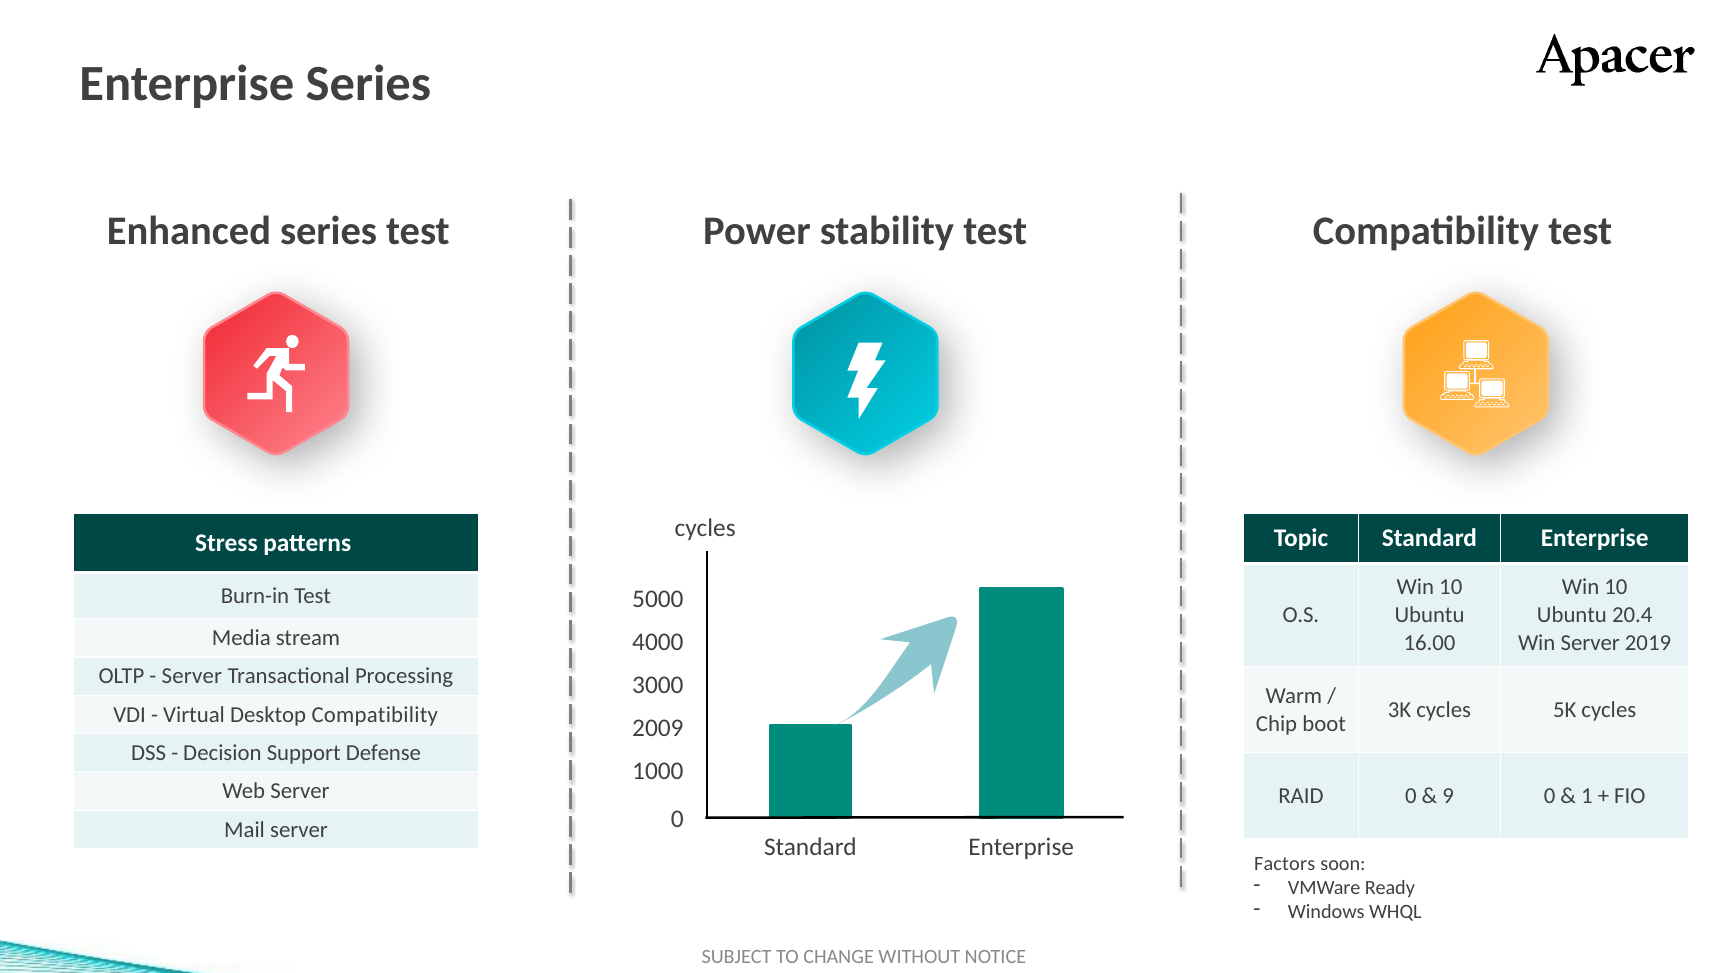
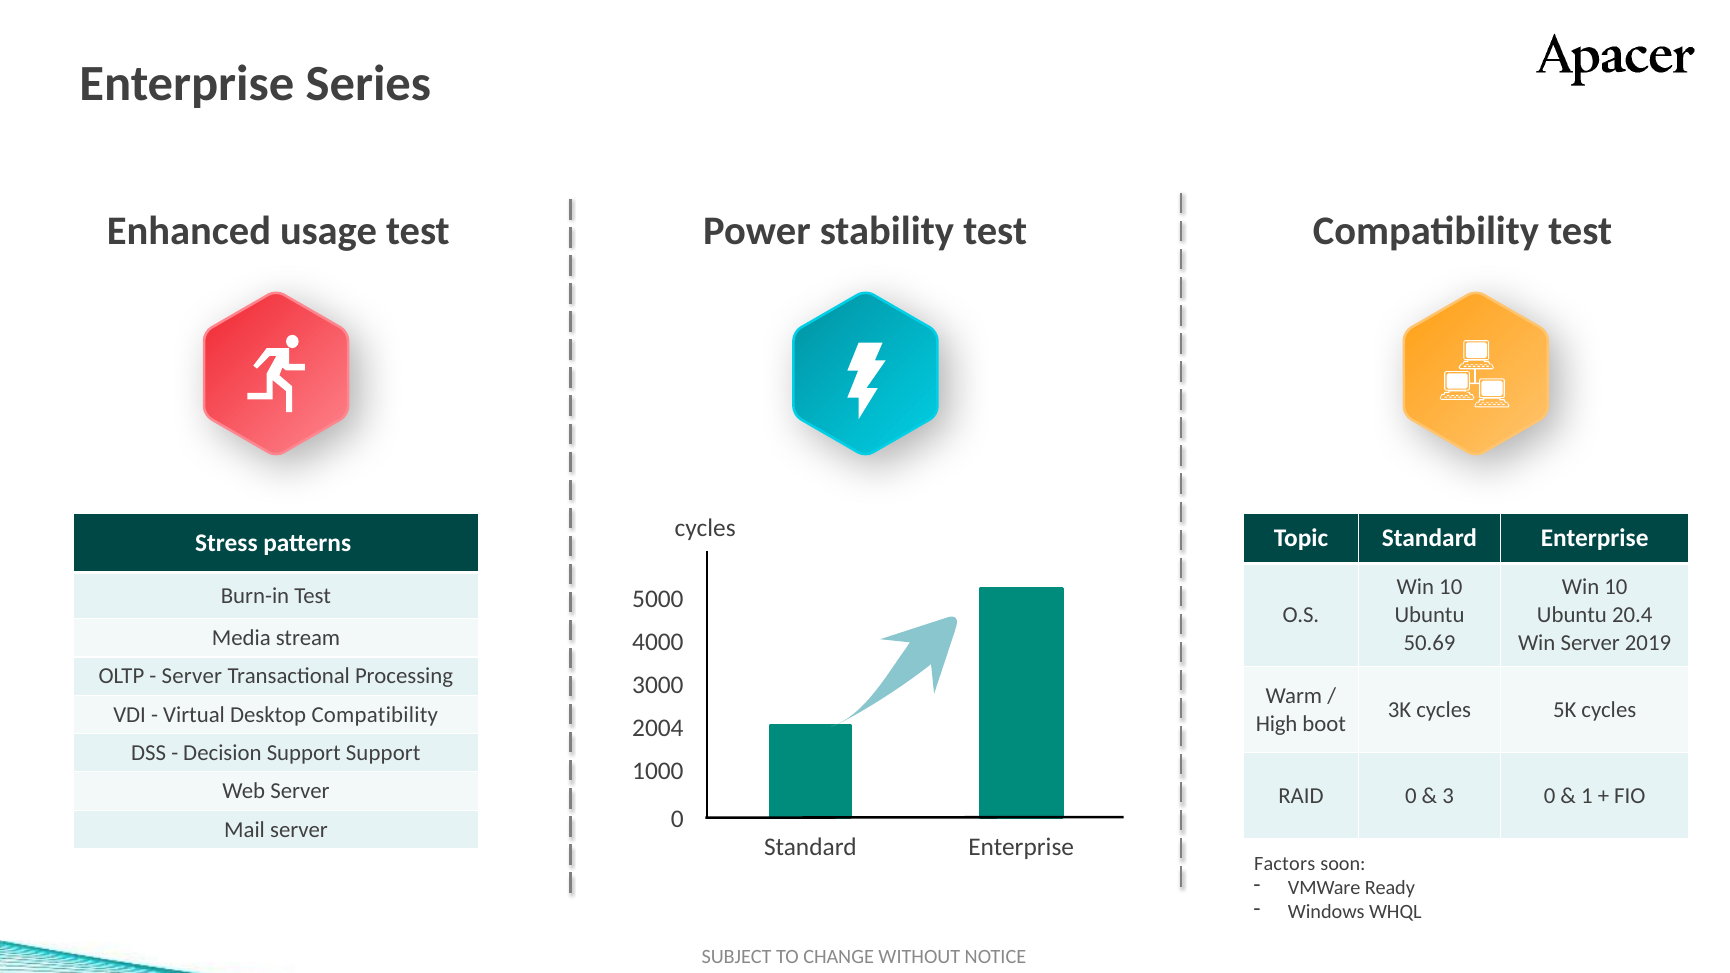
Enhanced series: series -> usage
16.00: 16.00 -> 50.69
Chip: Chip -> High
2009: 2009 -> 2004
Support Defense: Defense -> Support
9: 9 -> 3
